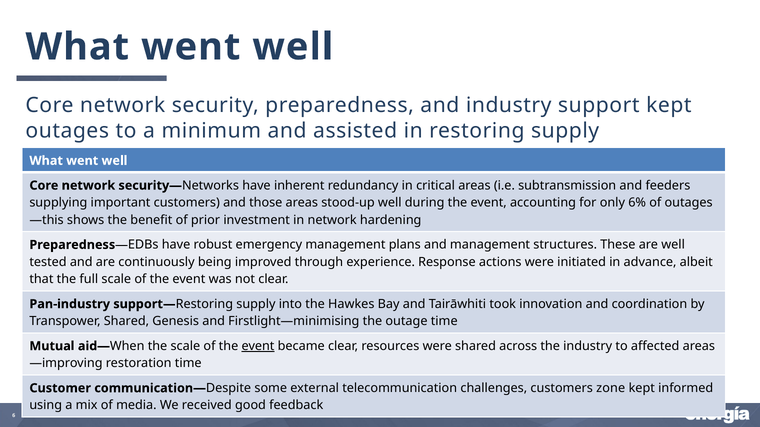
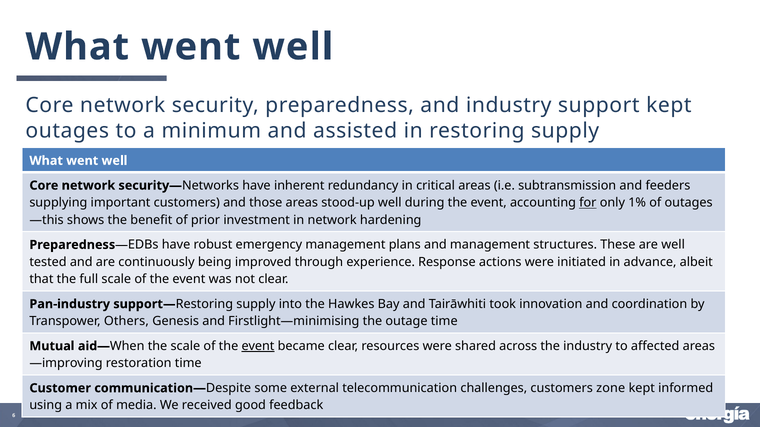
for underline: none -> present
6%: 6% -> 1%
Transpower Shared: Shared -> Others
